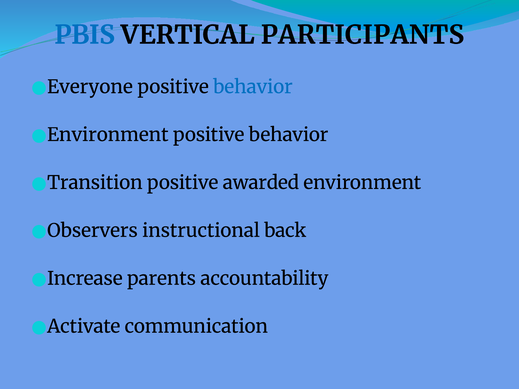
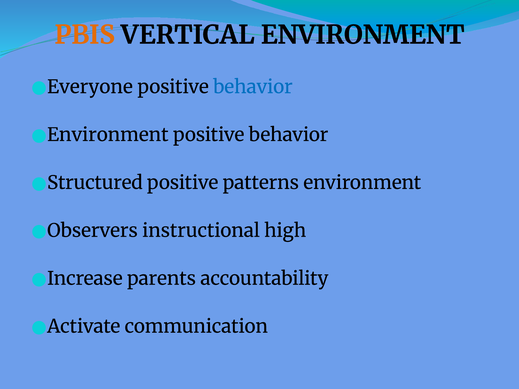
PBIS colour: blue -> orange
VERTICAL PARTICIPANTS: PARTICIPANTS -> ENVIRONMENT
Transition: Transition -> Structured
awarded: awarded -> patterns
back: back -> high
